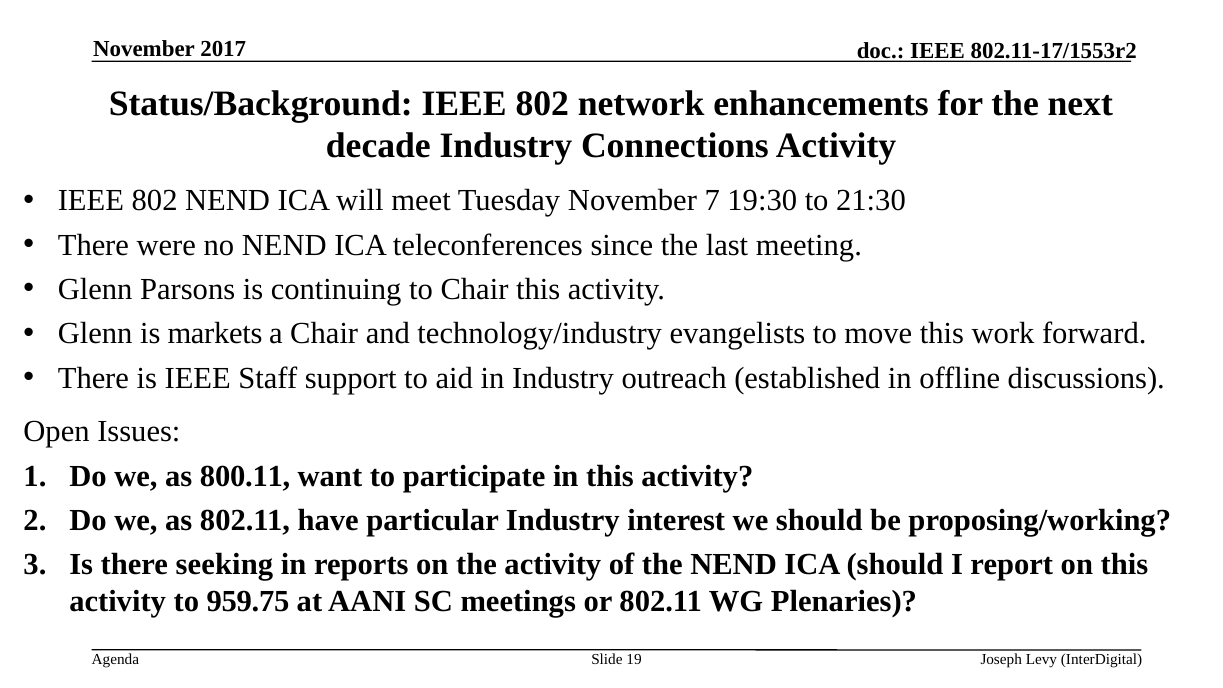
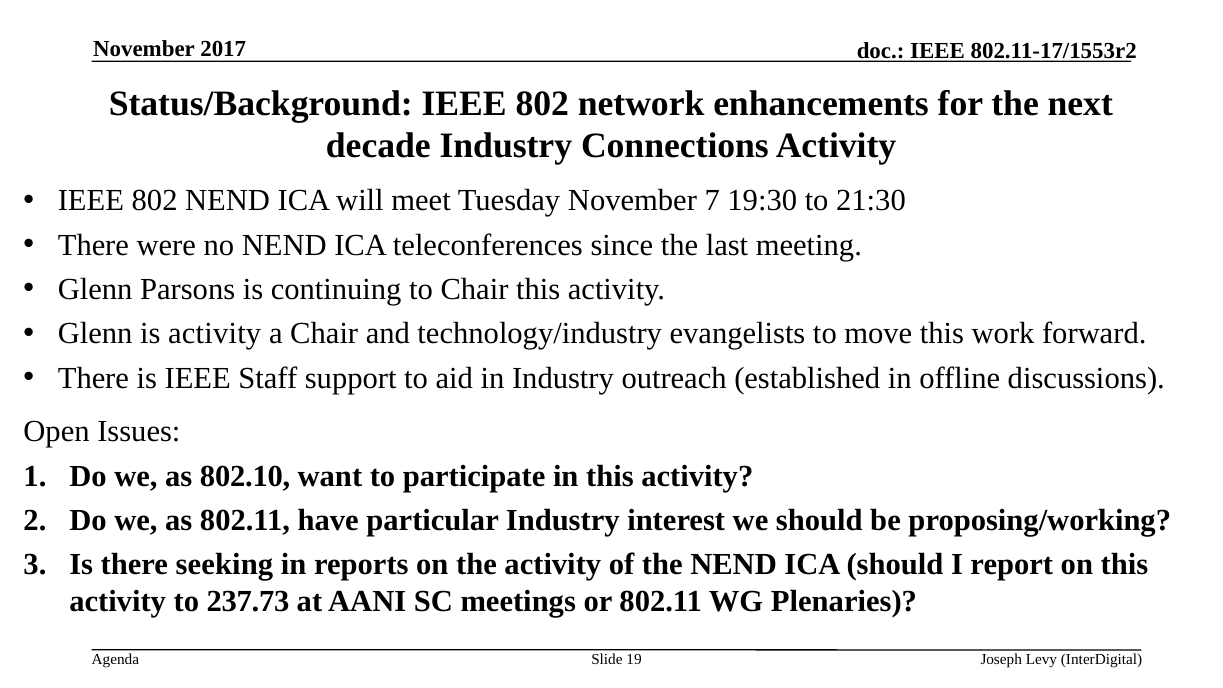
is markets: markets -> activity
800.11: 800.11 -> 802.10
959.75: 959.75 -> 237.73
